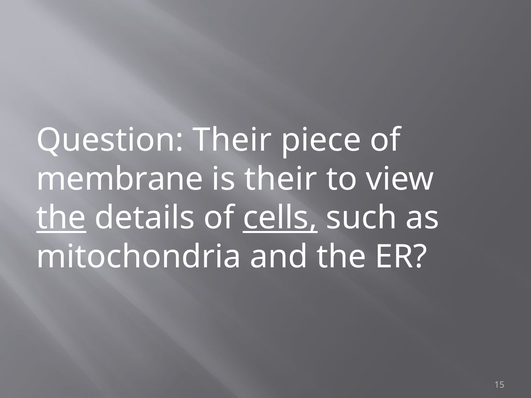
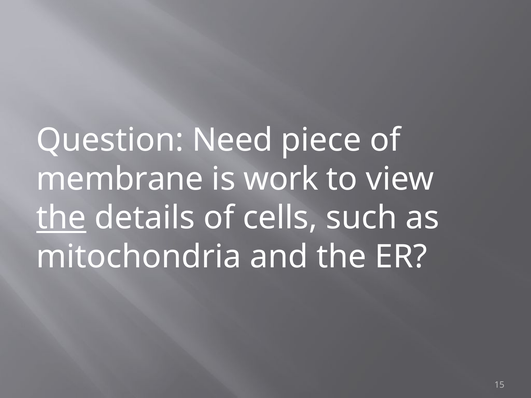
Question Their: Their -> Need
is their: their -> work
cells underline: present -> none
